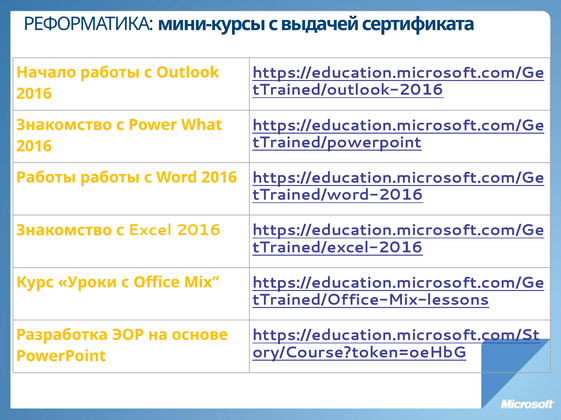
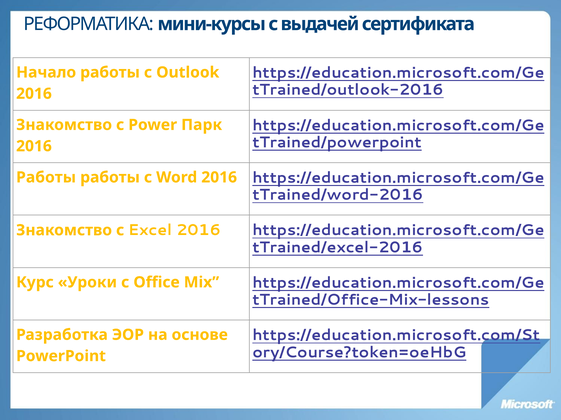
What: What -> Парк
